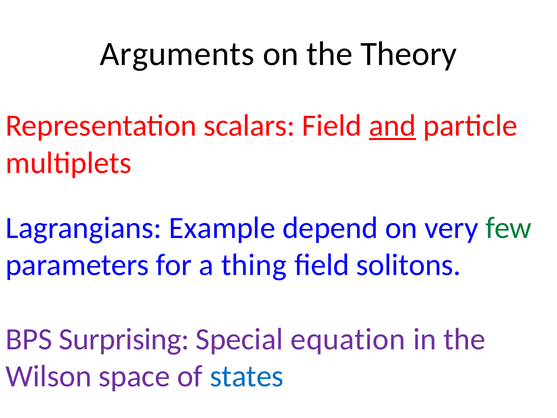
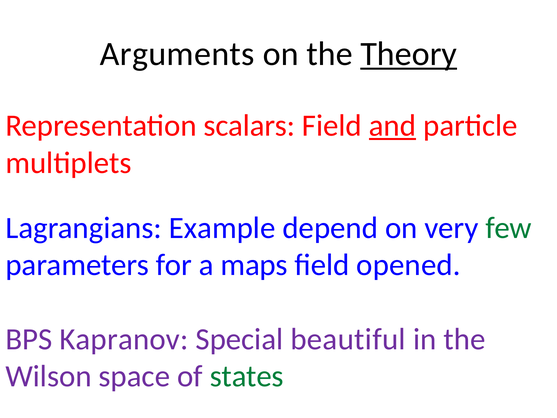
Theory underline: none -> present
thing: thing -> maps
solitons: solitons -> opened
Surprising: Surprising -> Kapranov
equation: equation -> beautiful
states colour: blue -> green
